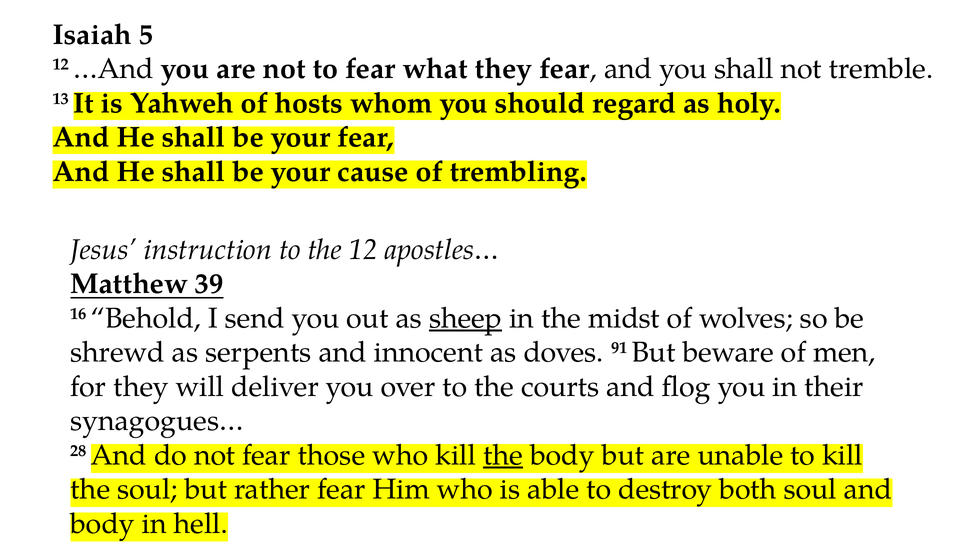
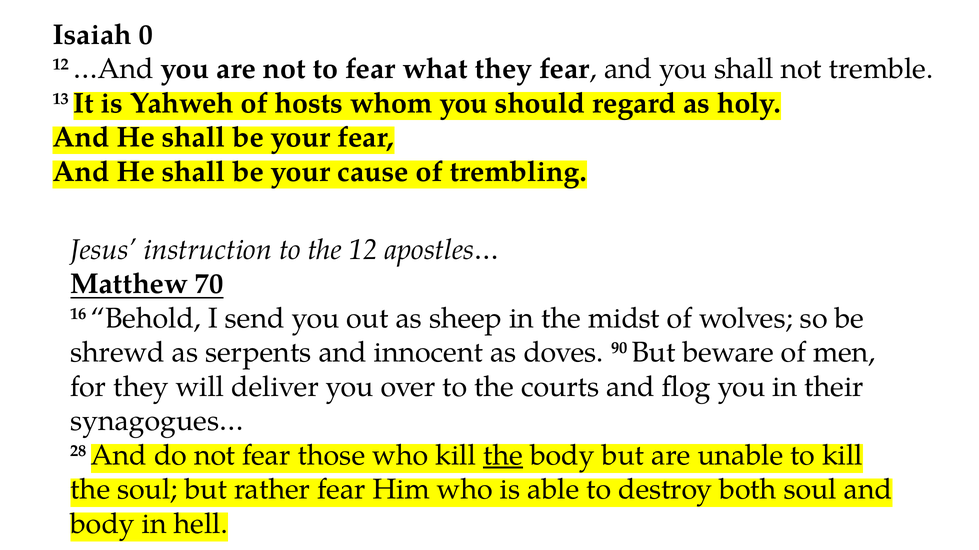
5: 5 -> 0
39: 39 -> 70
sheep underline: present -> none
91: 91 -> 90
